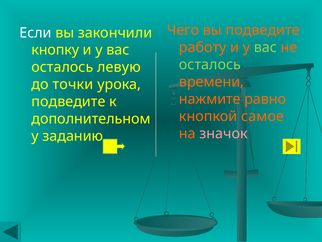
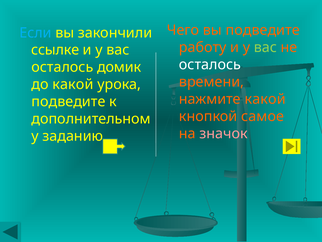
Если colour: white -> light blue
кнопку: кнопку -> ссылке
осталось at (210, 65) colour: light green -> white
левую: левую -> домик
до точки: точки -> какой
нажмите равно: равно -> какой
